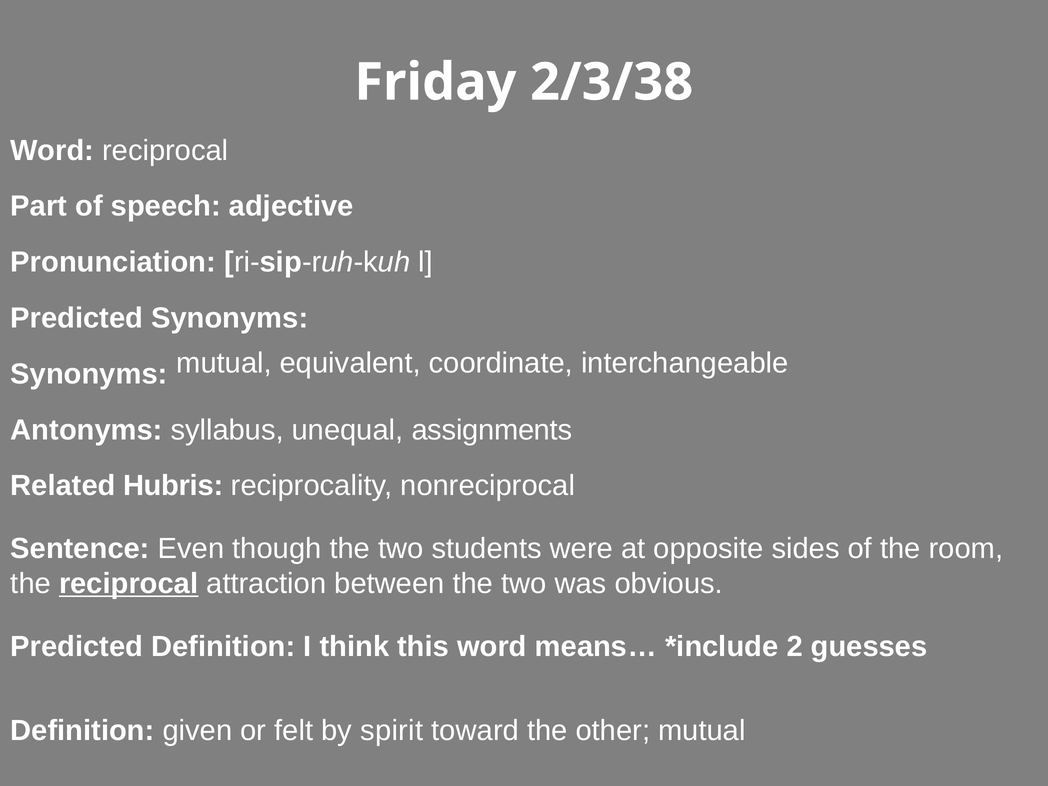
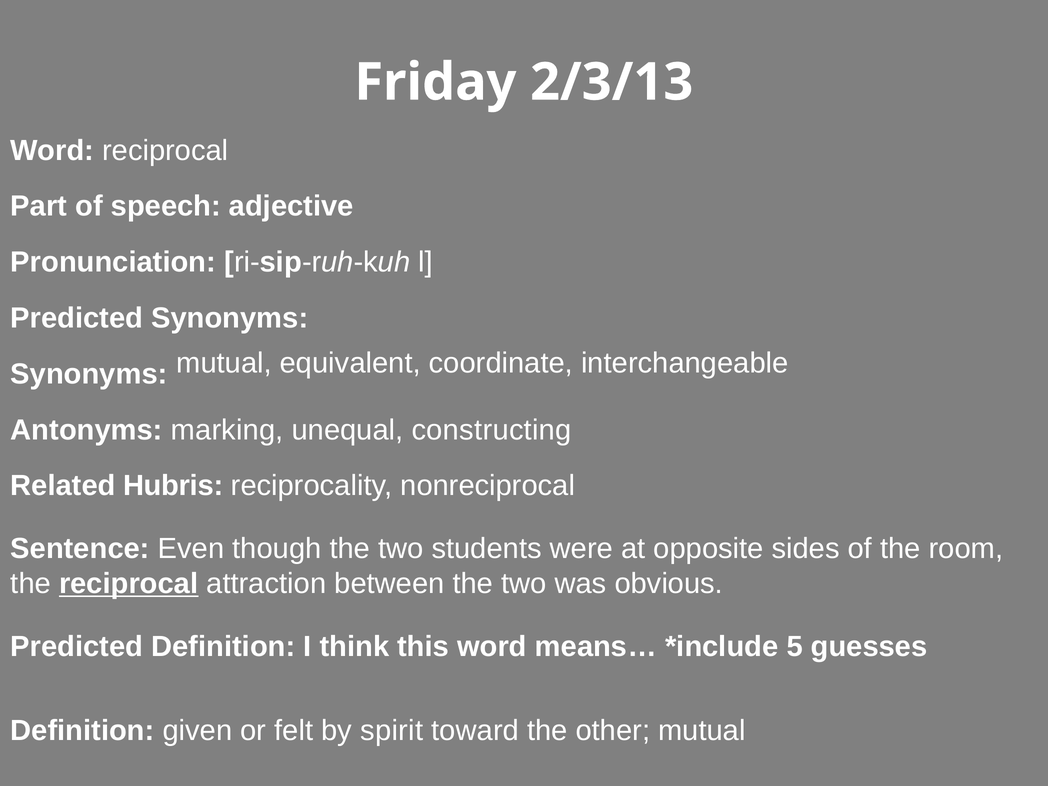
2/3/38: 2/3/38 -> 2/3/13
syllabus: syllabus -> marking
assignments: assignments -> constructing
2: 2 -> 5
